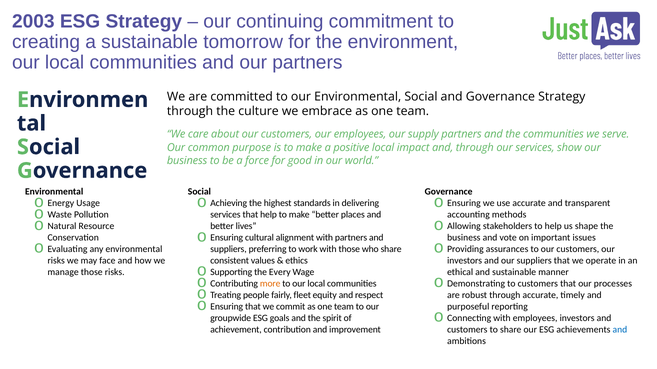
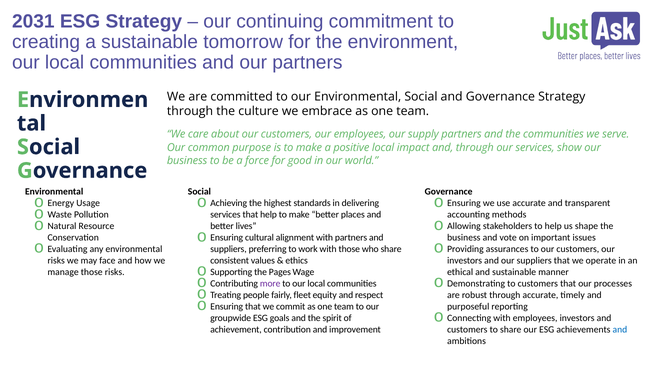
2003: 2003 -> 2031
Every: Every -> Pages
more colour: orange -> purple
